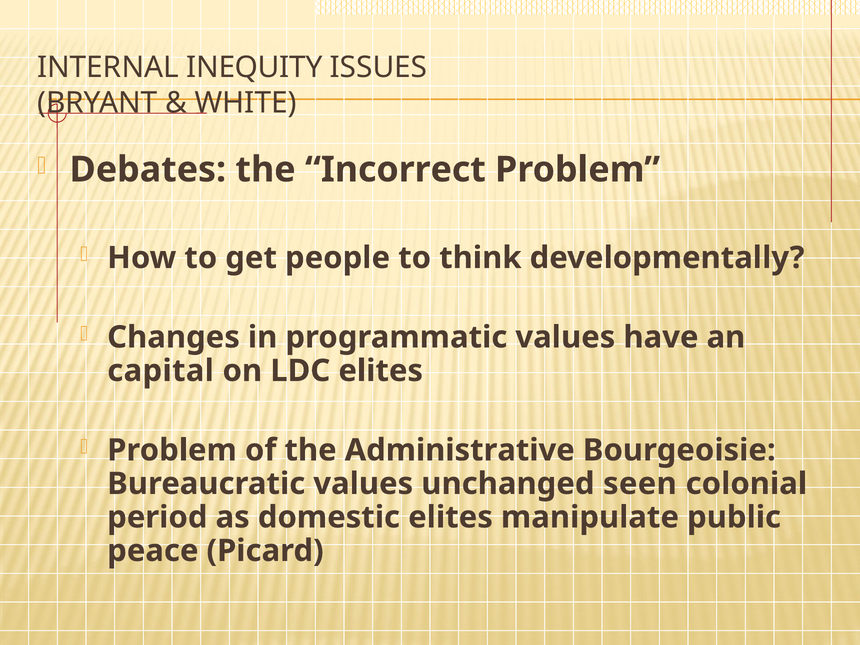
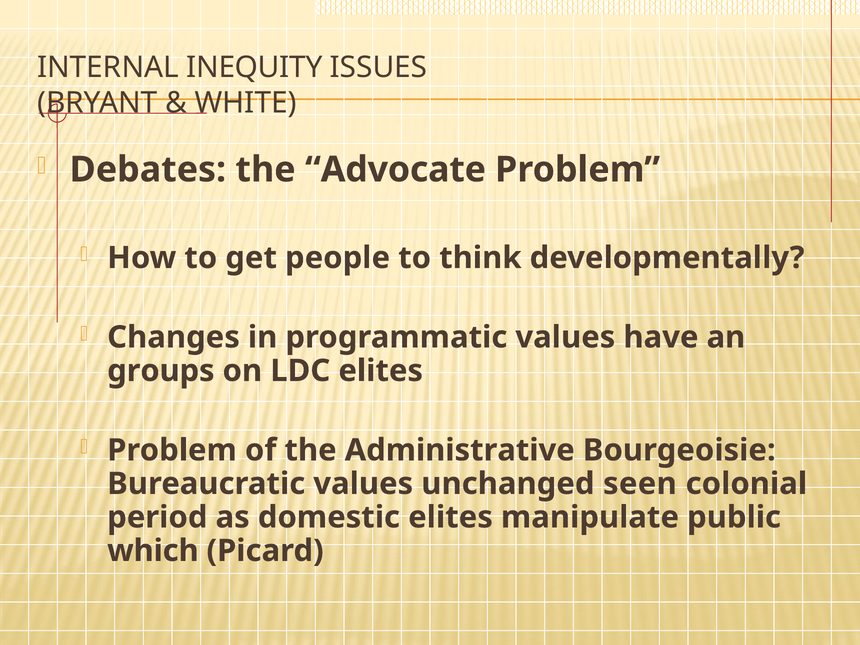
Incorrect: Incorrect -> Advocate
capital: capital -> groups
peace: peace -> which
